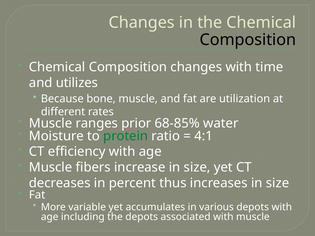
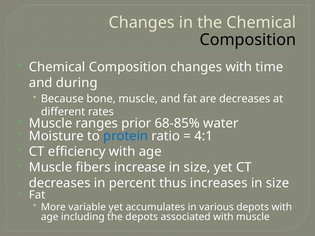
utilizes: utilizes -> during
are utilization: utilization -> decreases
protein colour: green -> blue
